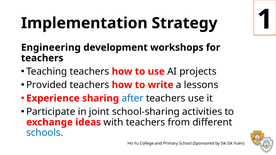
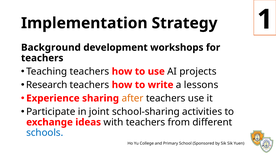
Engineering: Engineering -> Background
Provided: Provided -> Research
after colour: blue -> orange
